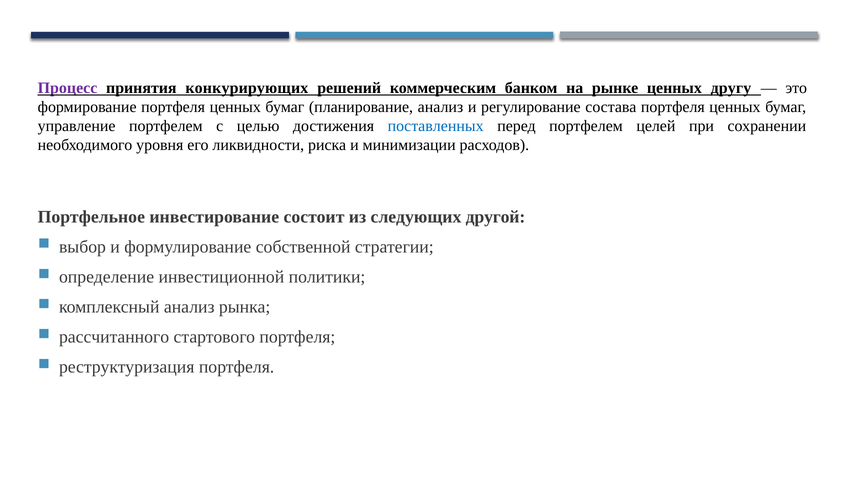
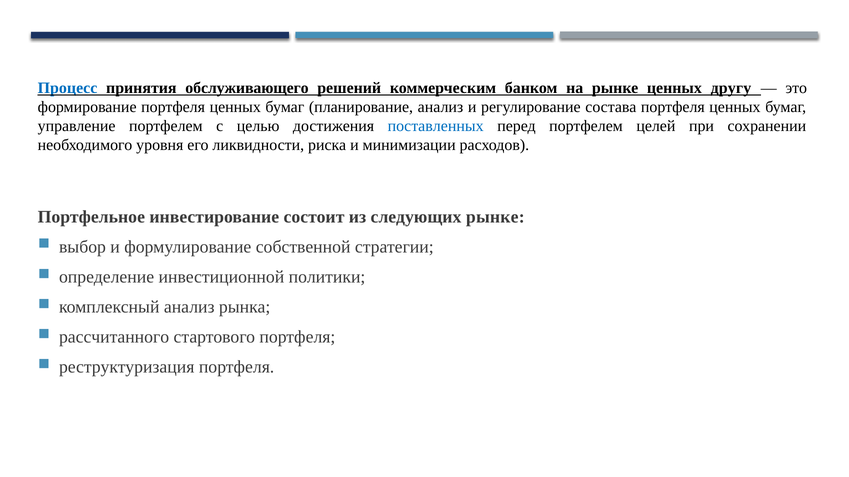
Процесс colour: purple -> blue
конкурирующих: конкурирующих -> обслуживающего
следующих другой: другой -> рынке
